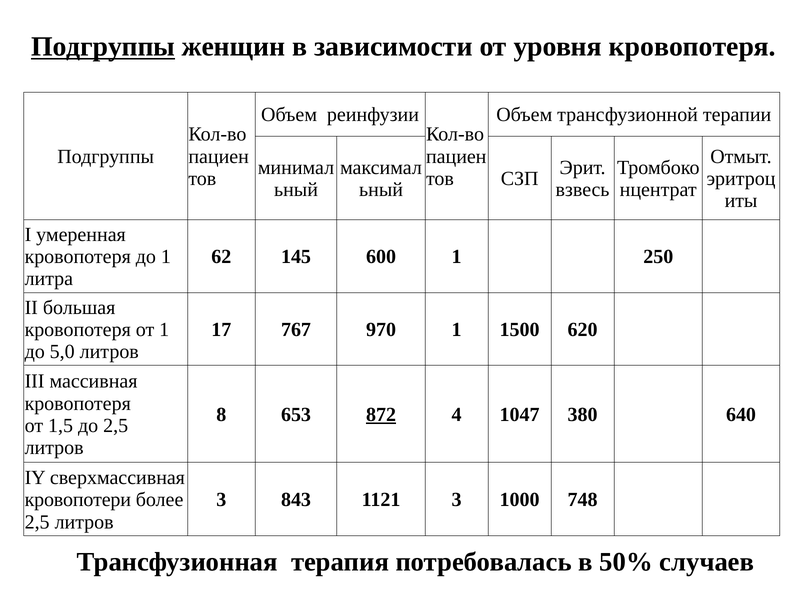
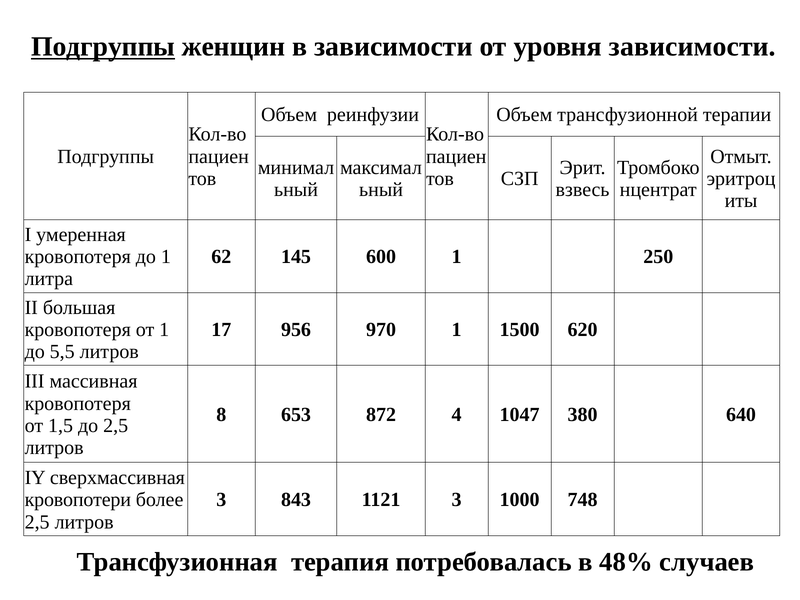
уровня кровопотеря: кровопотеря -> зависимости
767: 767 -> 956
5,0: 5,0 -> 5,5
872 underline: present -> none
50%: 50% -> 48%
